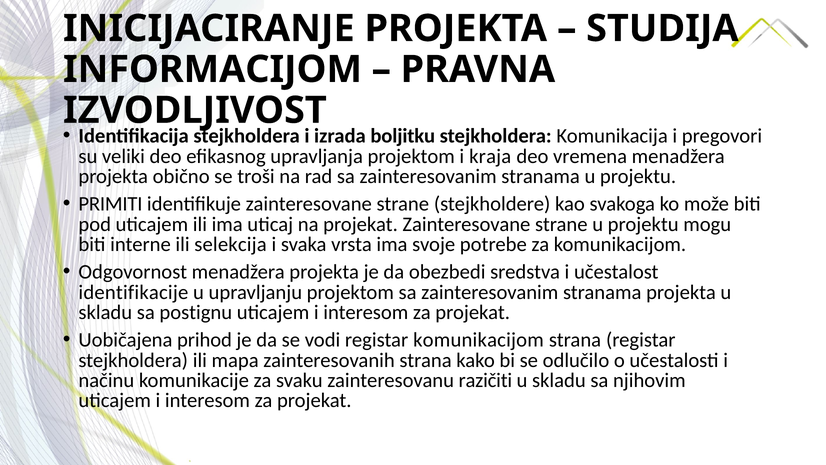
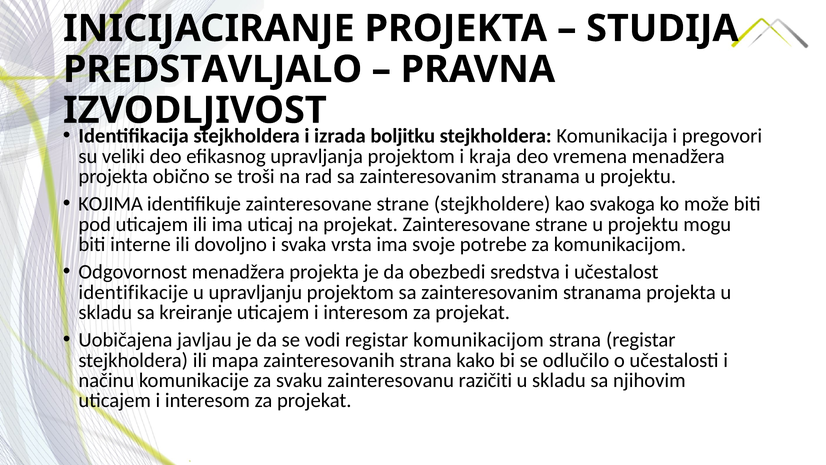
INFORMACIJOM: INFORMACIJOM -> PREDSTAVLJALO
PRIMITI: PRIMITI -> KOJIMA
selekcija: selekcija -> dovoljno
postignu: postignu -> kreiranje
prihod: prihod -> javljau
